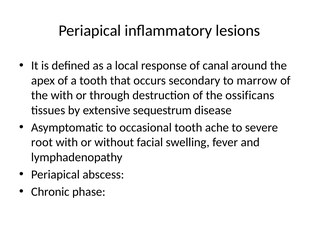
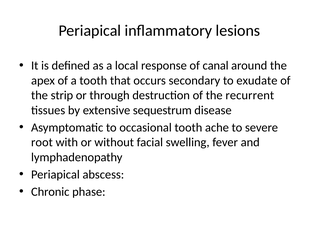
marrow: marrow -> exudate
the with: with -> strip
ossificans: ossificans -> recurrent
